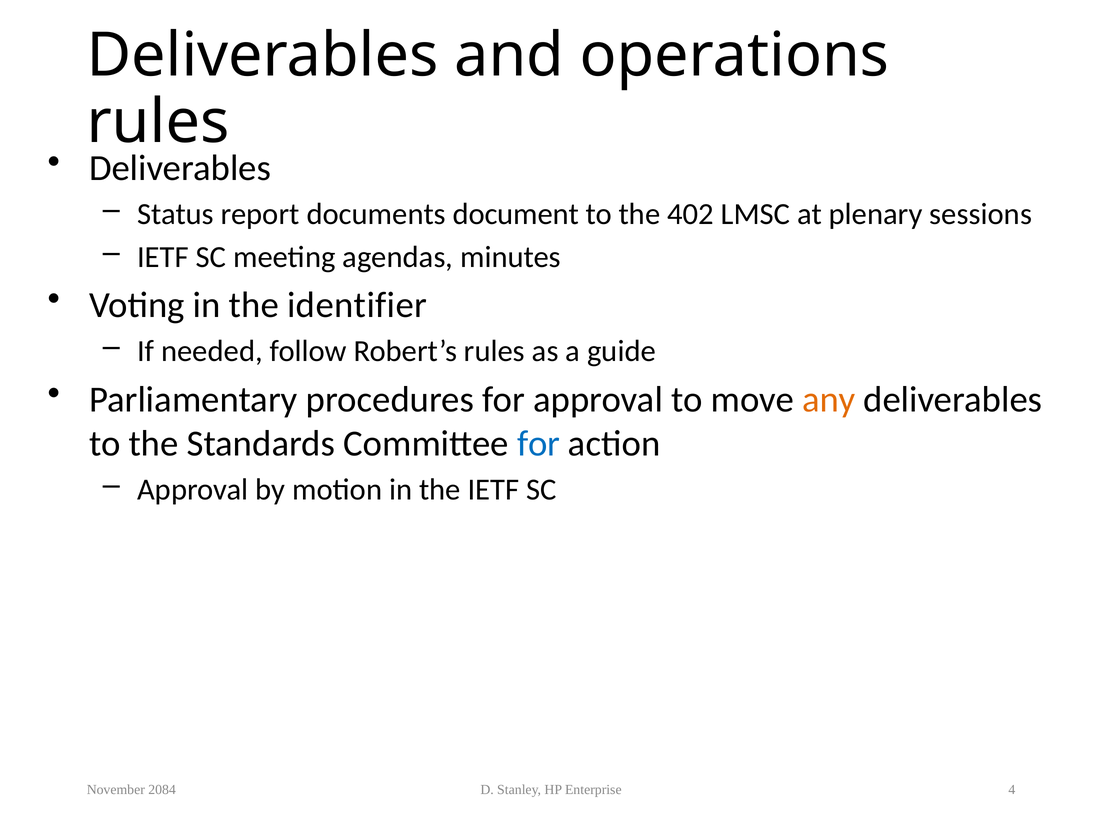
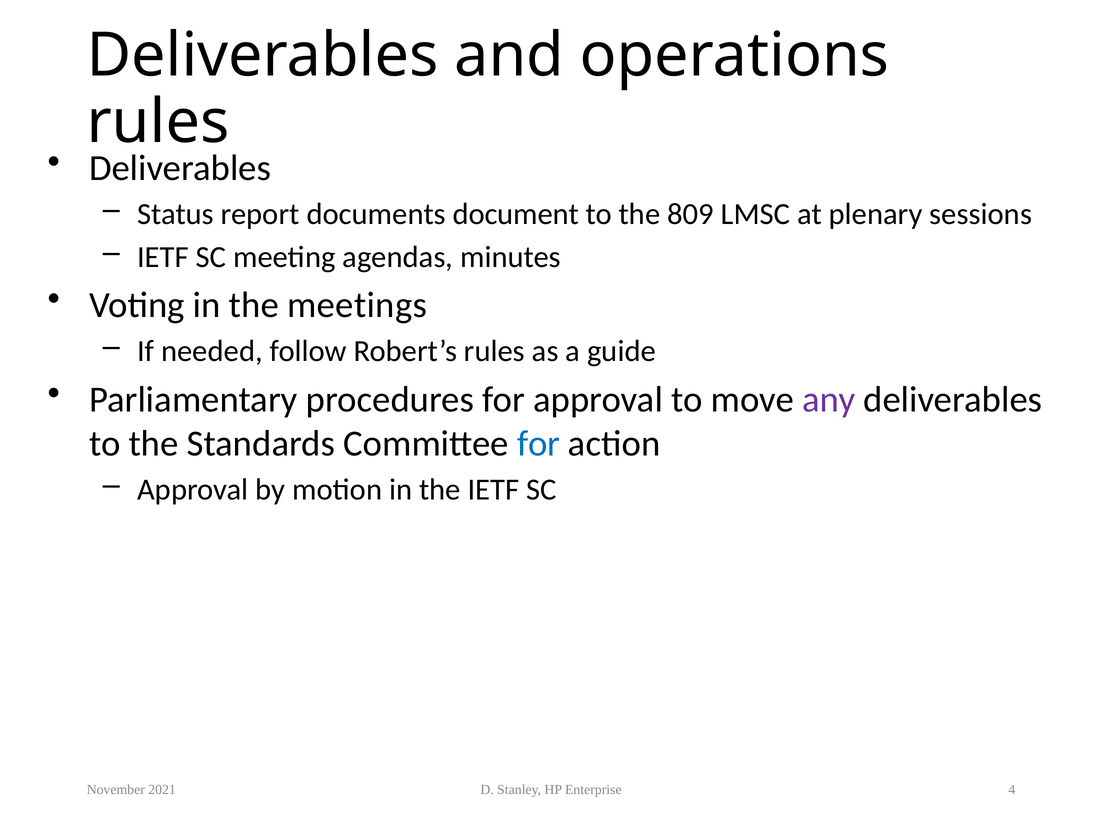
402: 402 -> 809
identifier: identifier -> meetings
any colour: orange -> purple
2084: 2084 -> 2021
